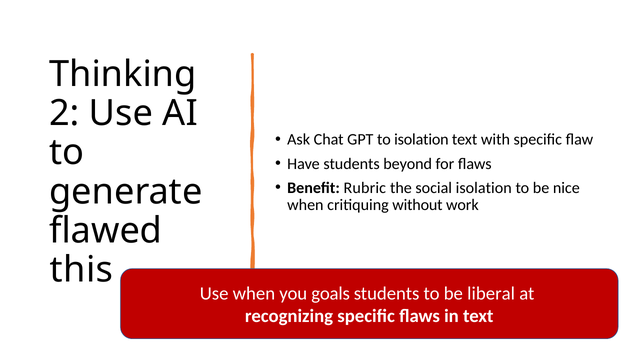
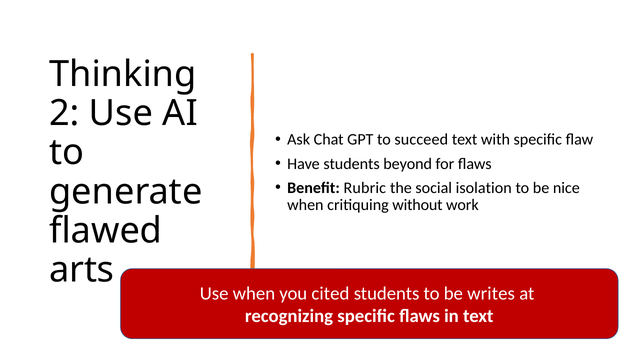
to isolation: isolation -> succeed
this: this -> arts
goals: goals -> cited
liberal: liberal -> writes
